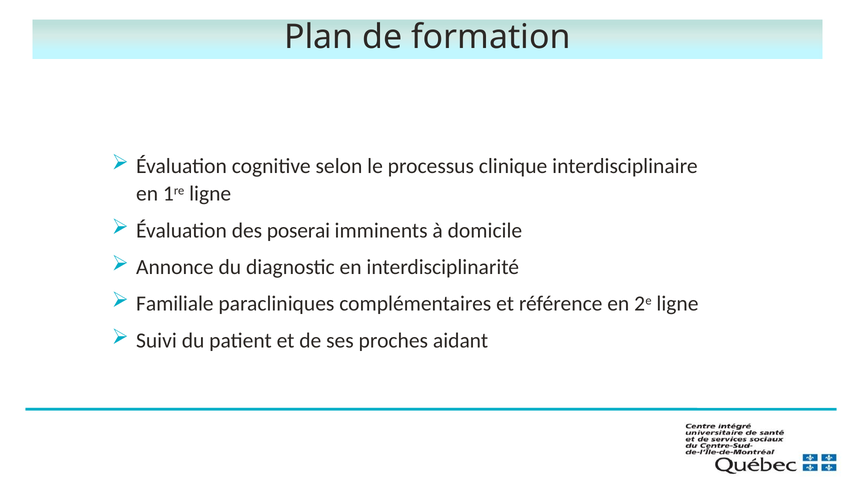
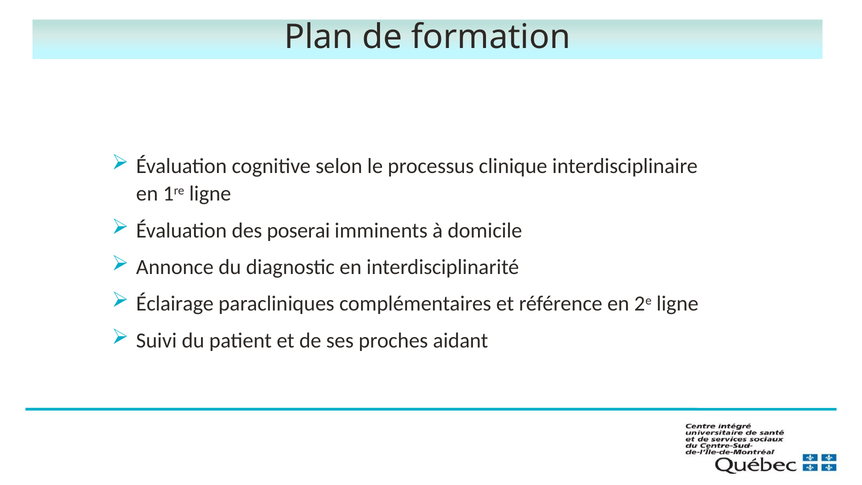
Familiale: Familiale -> Éclairage
